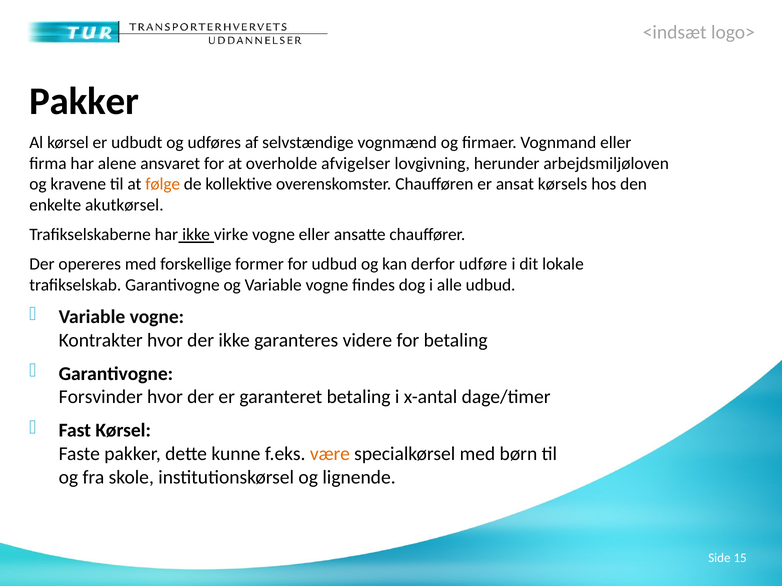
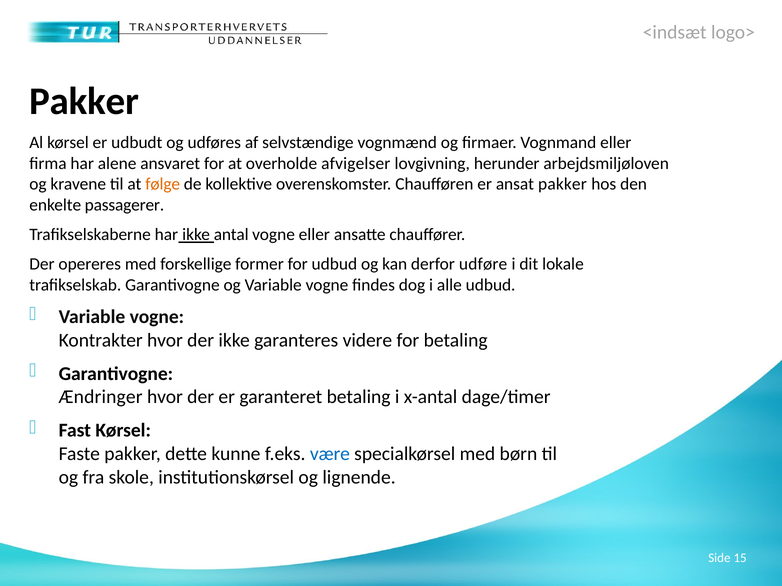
ansat kørsels: kørsels -> pakker
akutkørsel: akutkørsel -> passagerer
virke: virke -> antal
Forsvinder: Forsvinder -> Ændringer
være colour: orange -> blue
